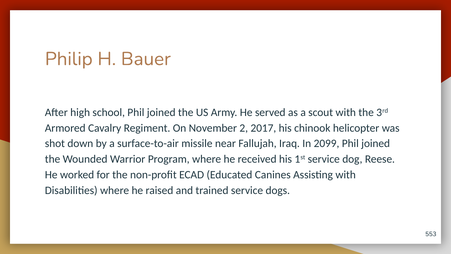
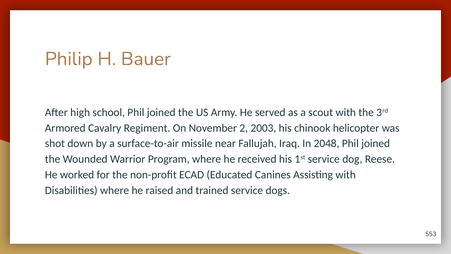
2017: 2017 -> 2003
2099: 2099 -> 2048
